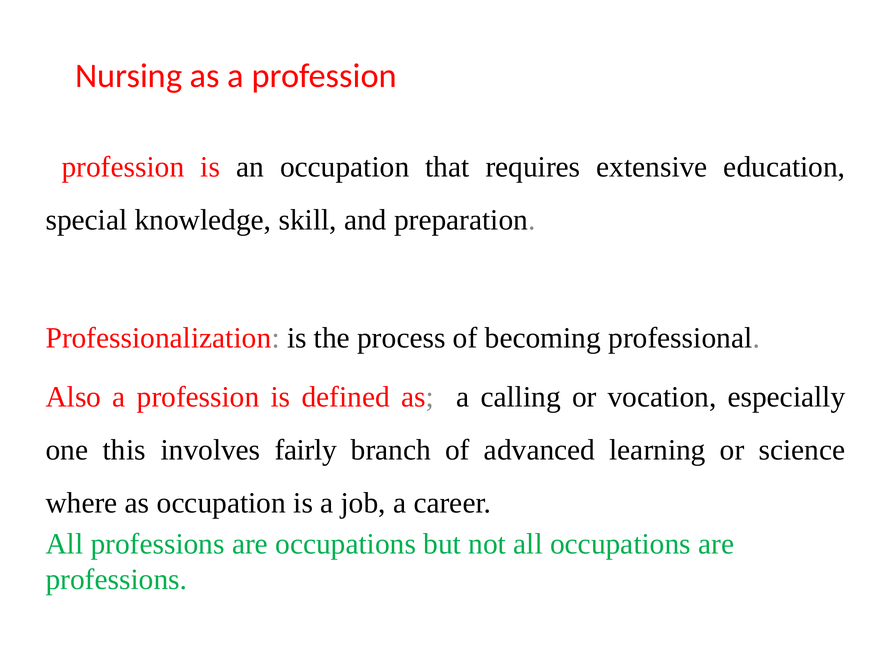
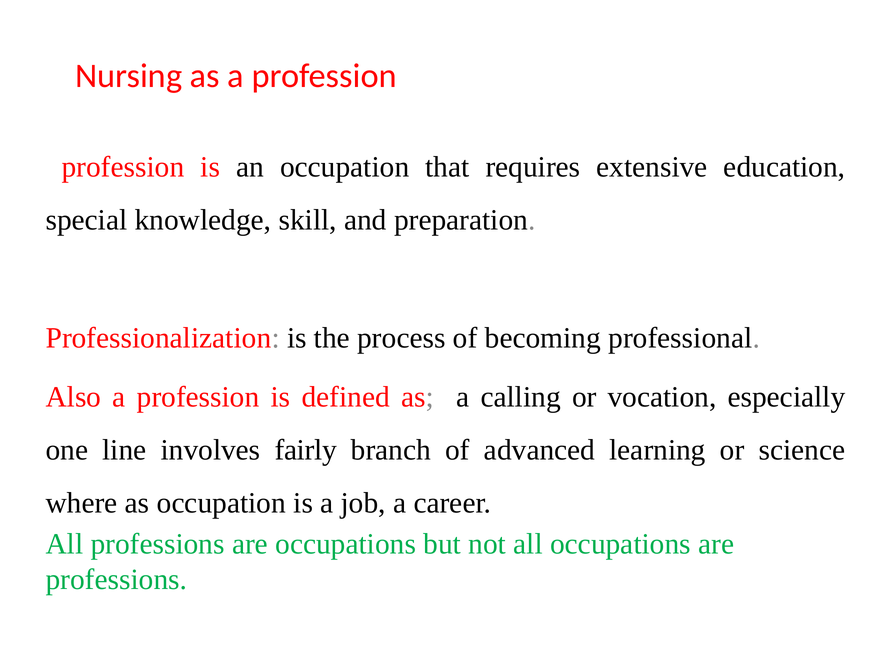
this: this -> line
